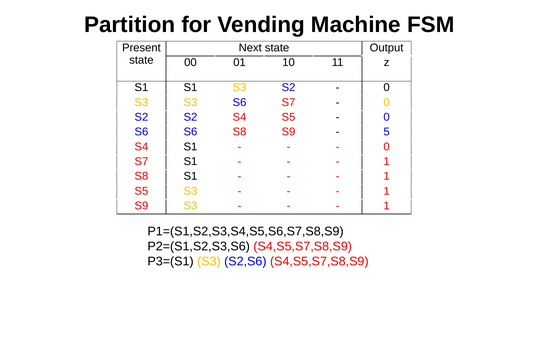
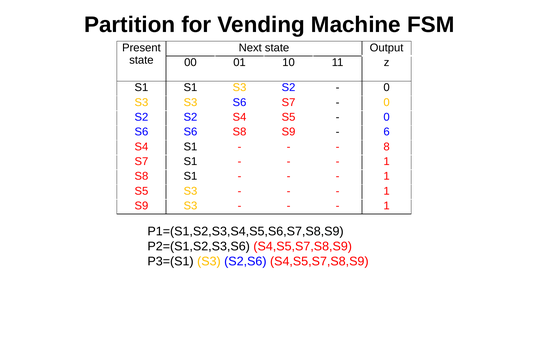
5: 5 -> 6
0 at (387, 147): 0 -> 8
